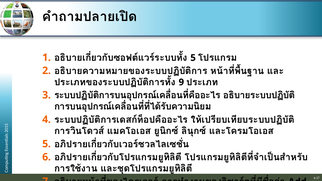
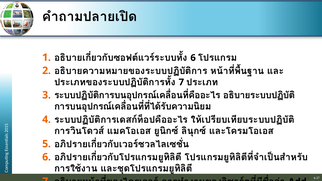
5 at (193, 58): 5 -> 6
9 at (181, 82): 9 -> 7
